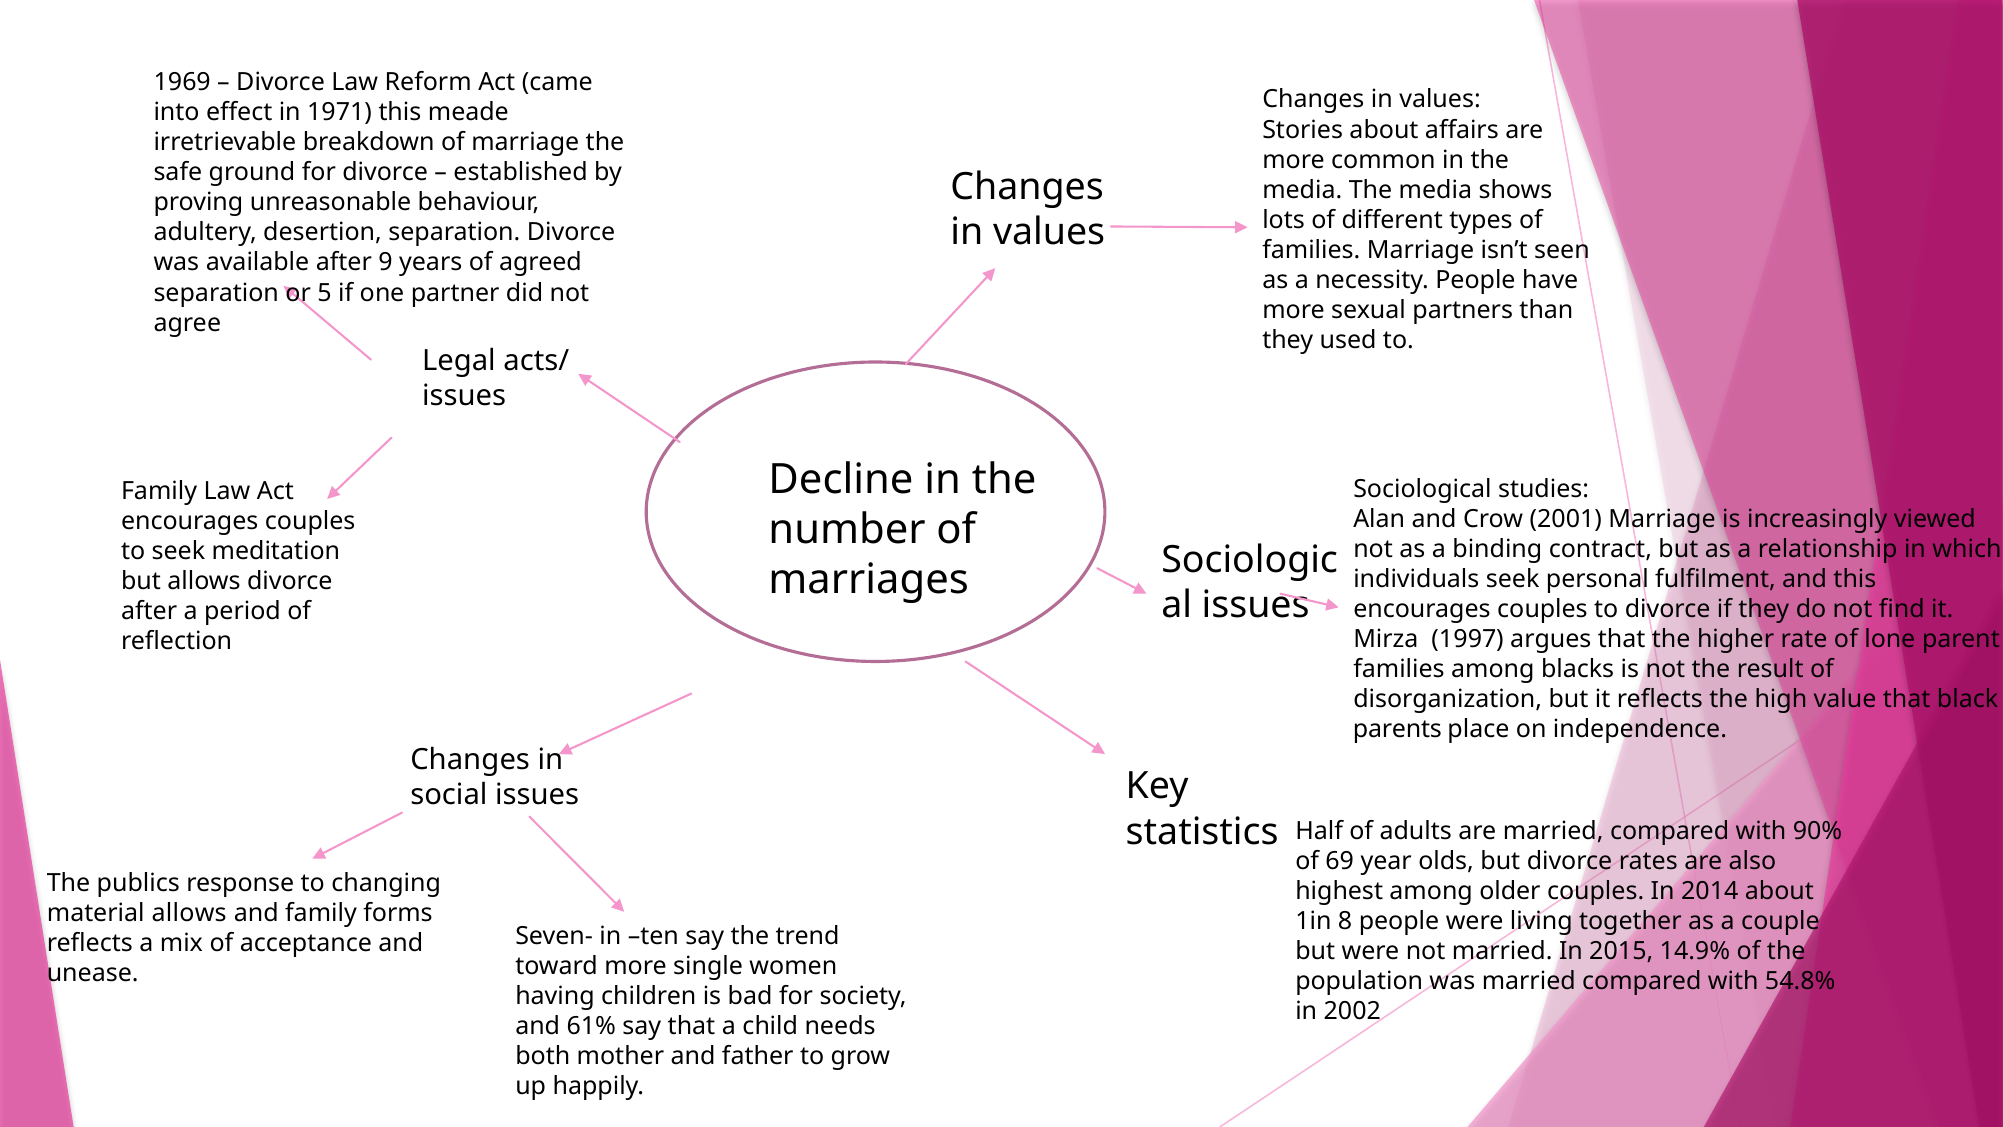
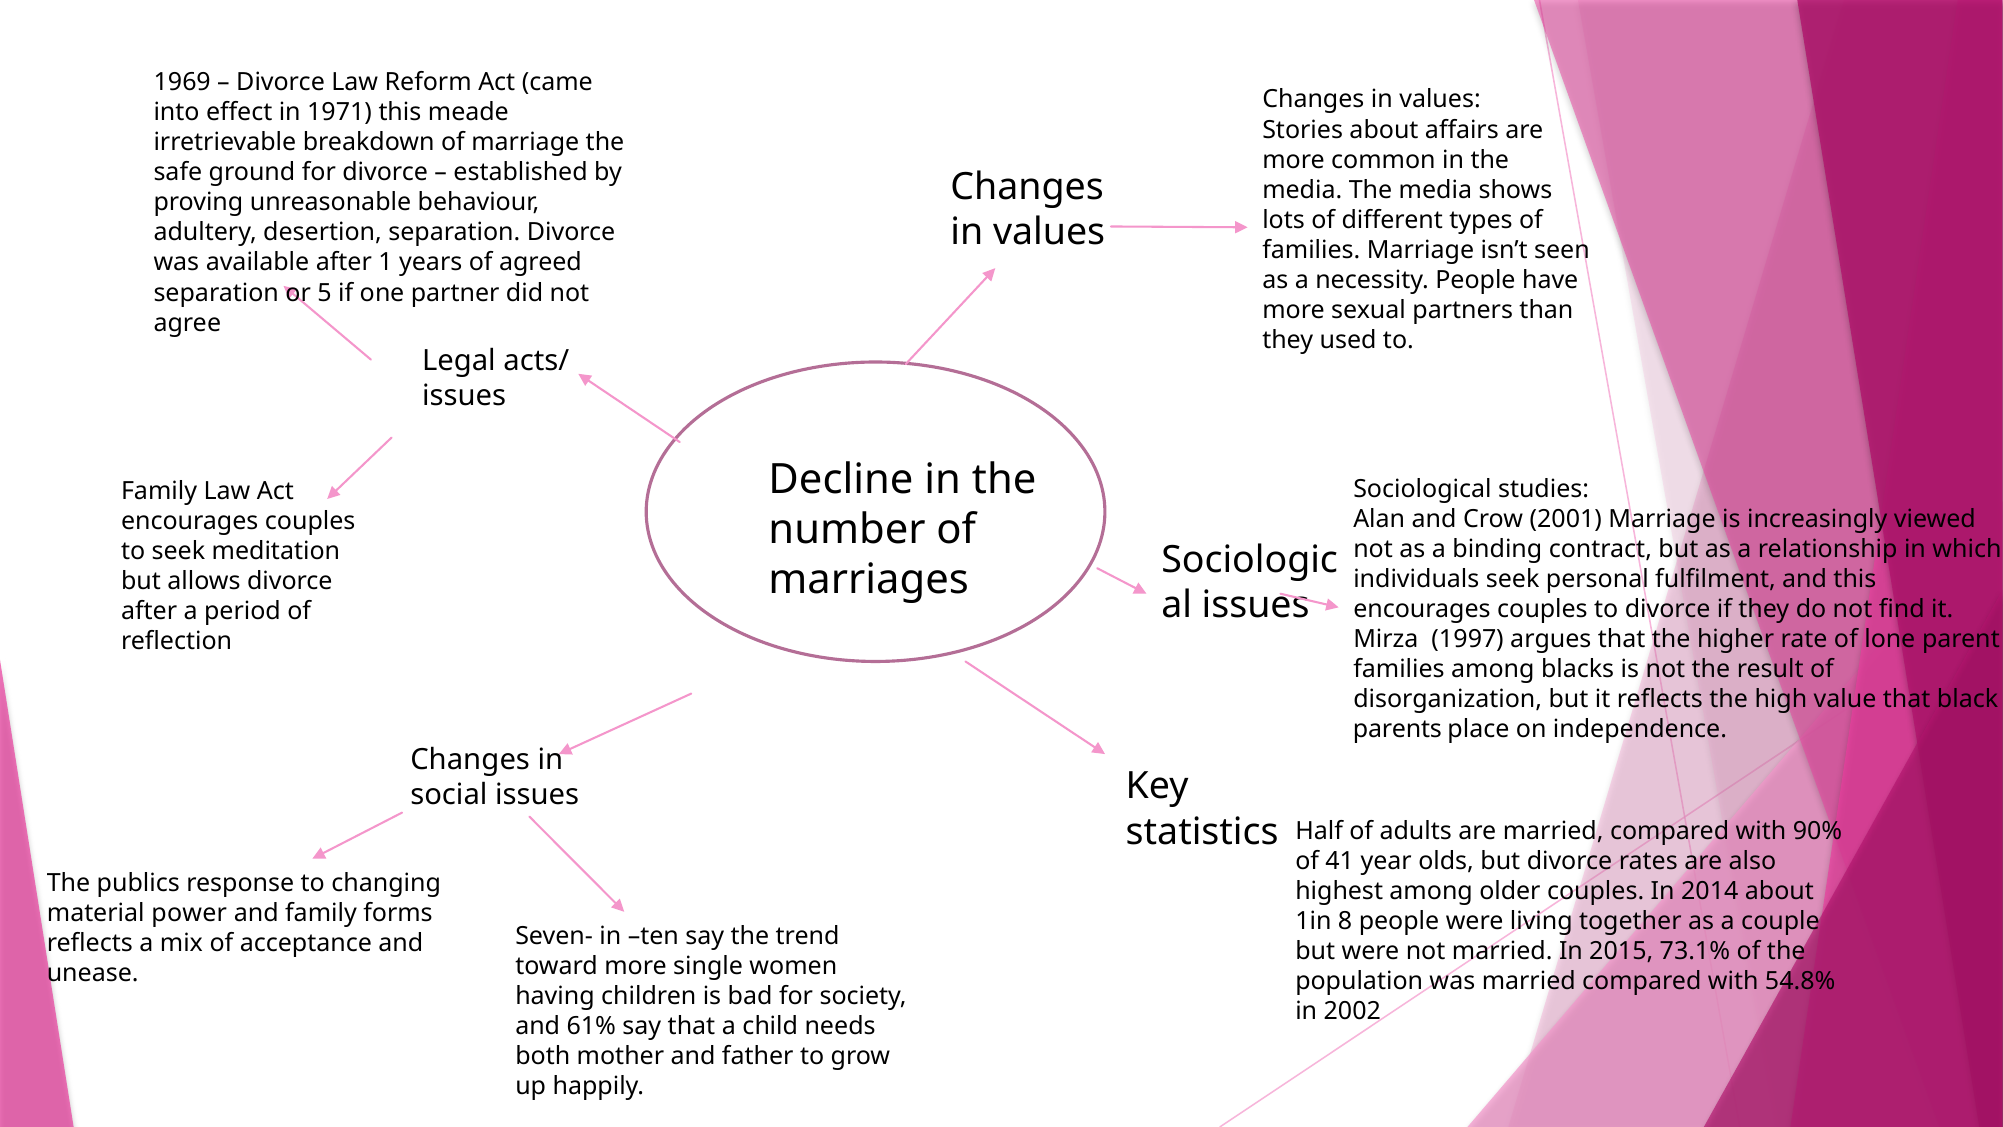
9: 9 -> 1
69: 69 -> 41
material allows: allows -> power
14.9%: 14.9% -> 73.1%
